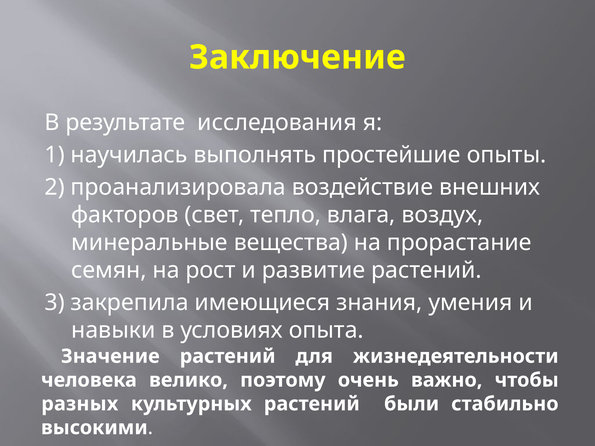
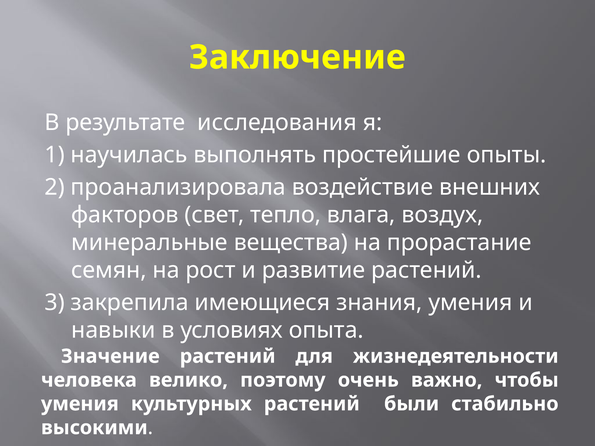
разных at (80, 404): разных -> умения
